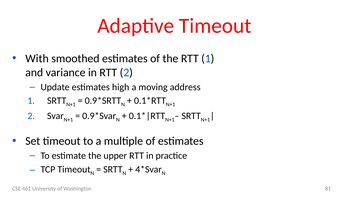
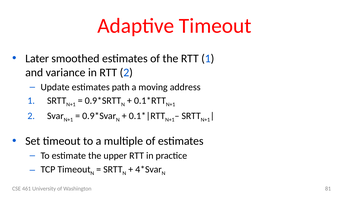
With: With -> Later
high: high -> path
